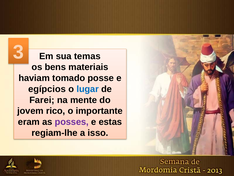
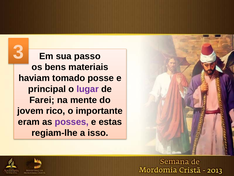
temas: temas -> passo
egípcios: egípcios -> principal
lugar colour: blue -> purple
